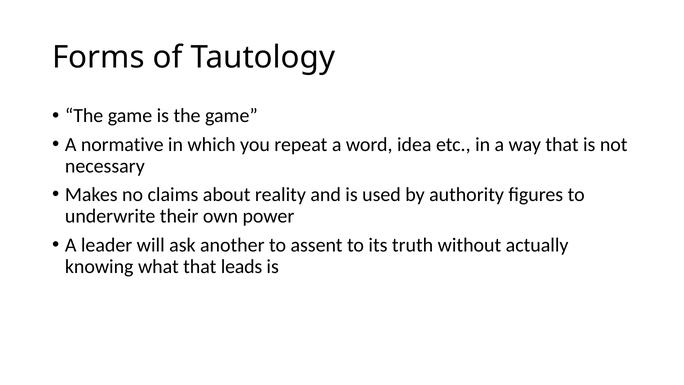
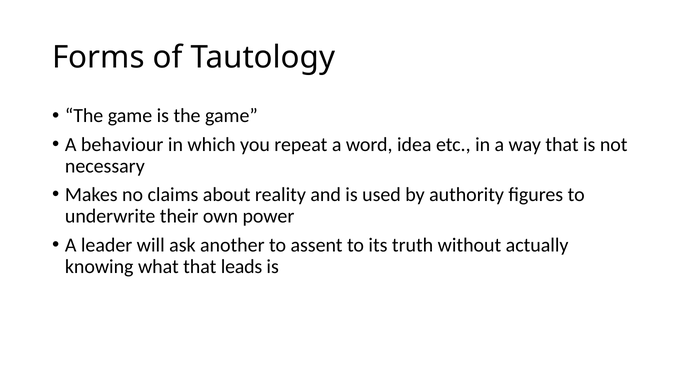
normative: normative -> behaviour
